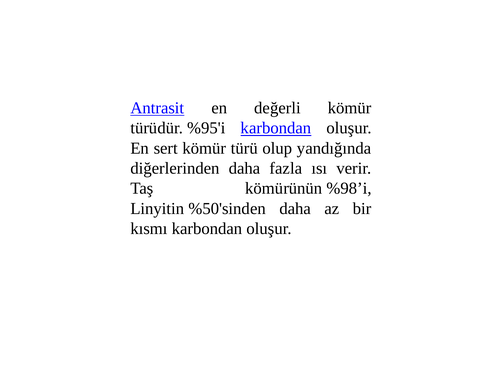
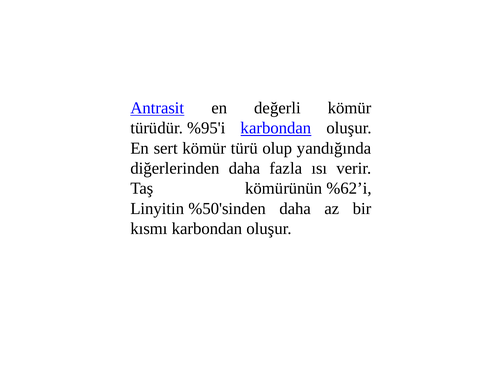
%98’i: %98’i -> %62’i
